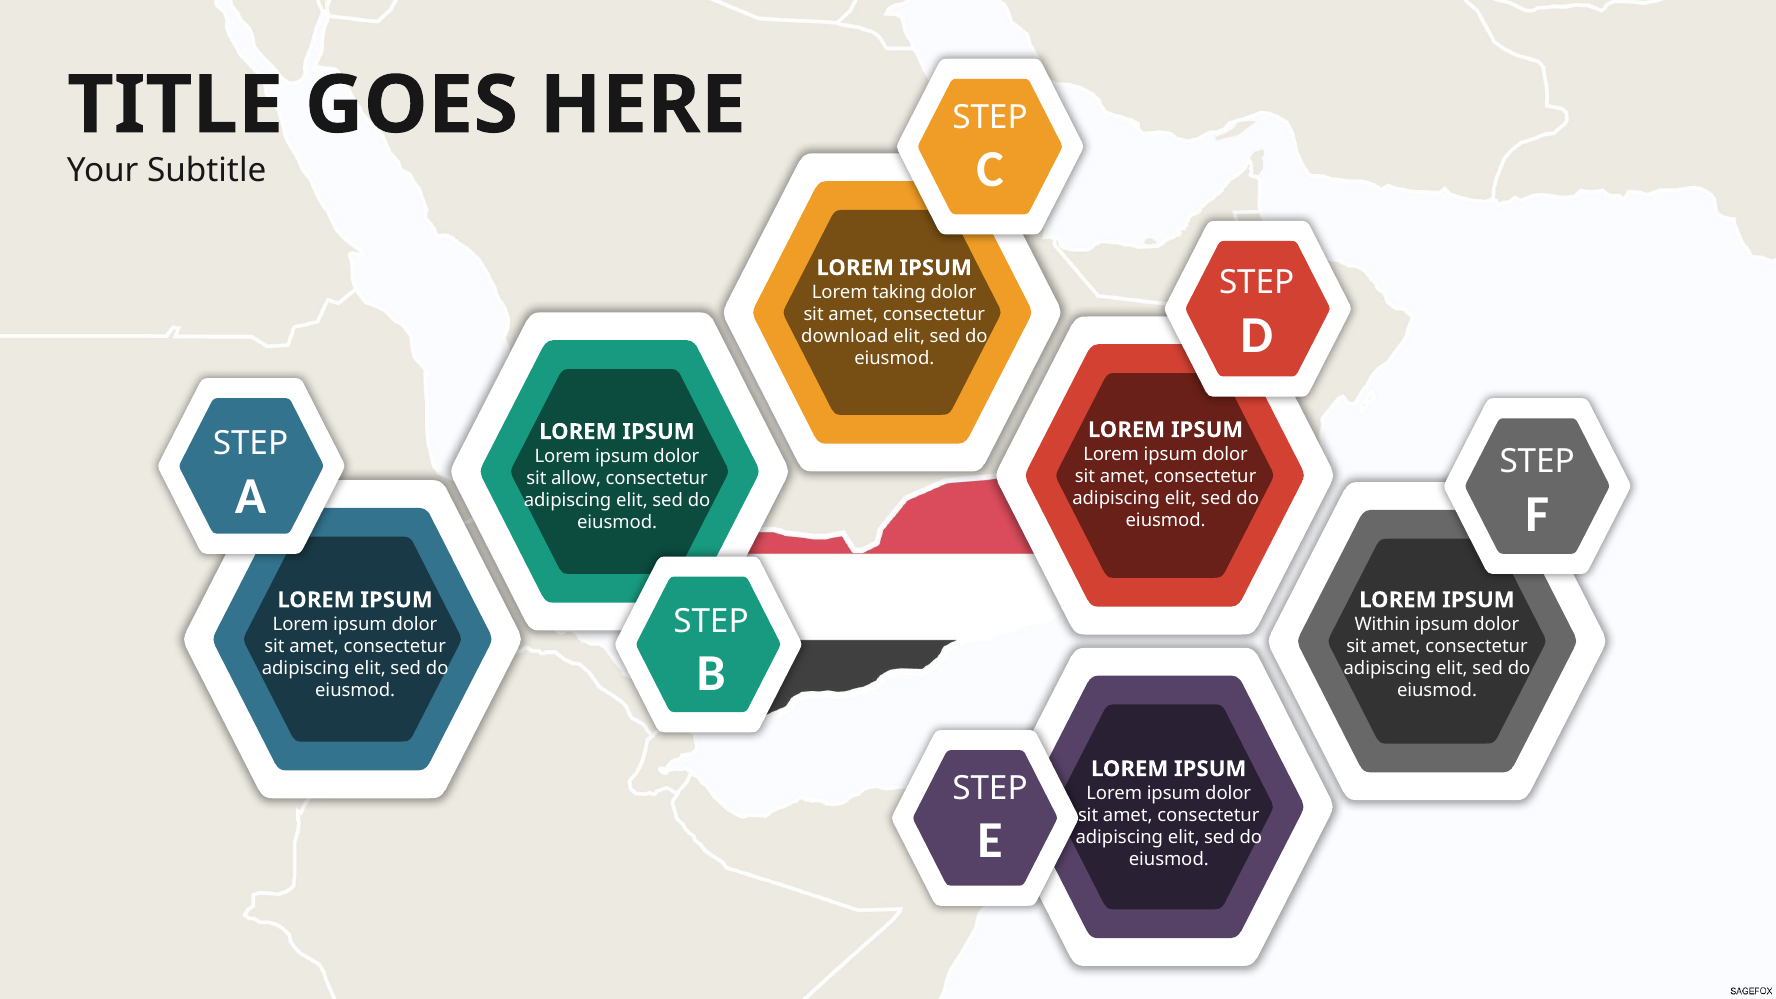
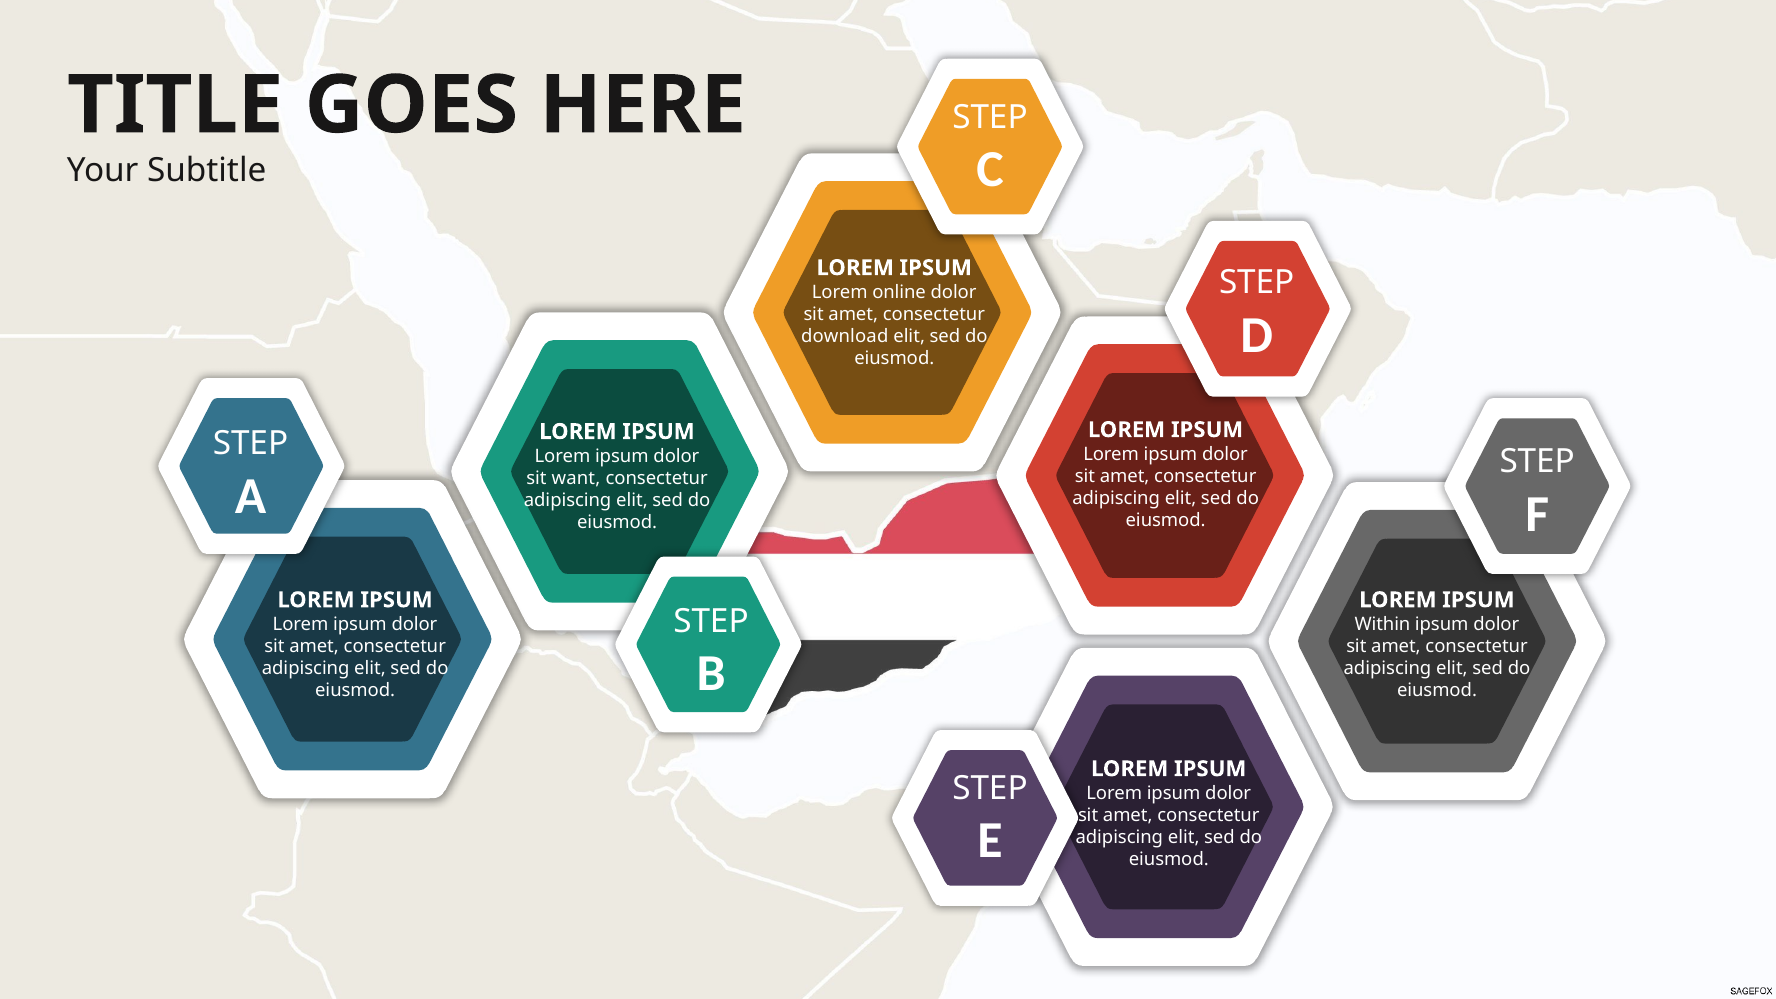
taking: taking -> online
allow: allow -> want
